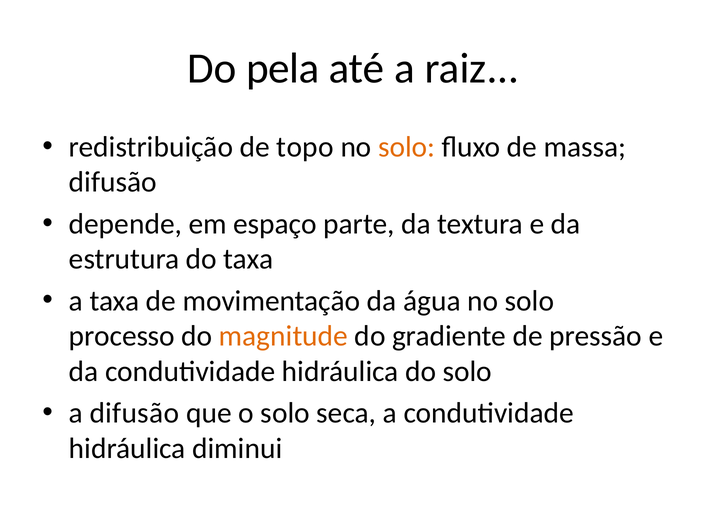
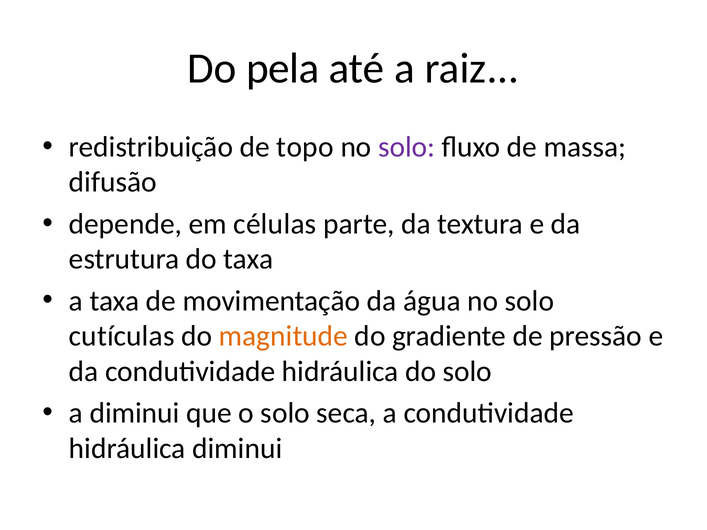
solo at (407, 147) colour: orange -> purple
espaço: espaço -> células
processo: processo -> cutículas
a difusão: difusão -> diminui
